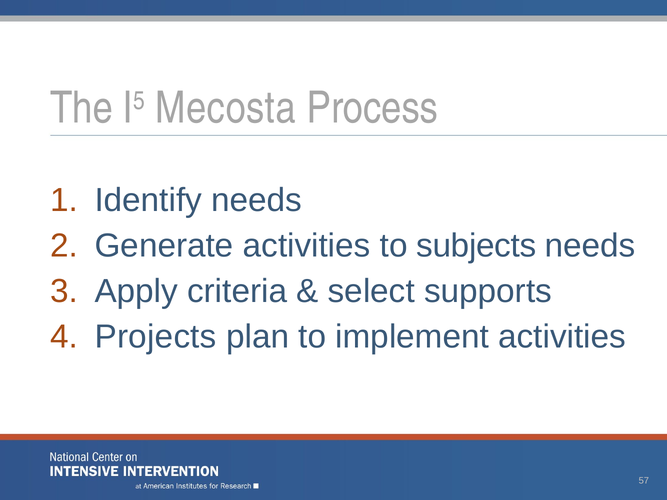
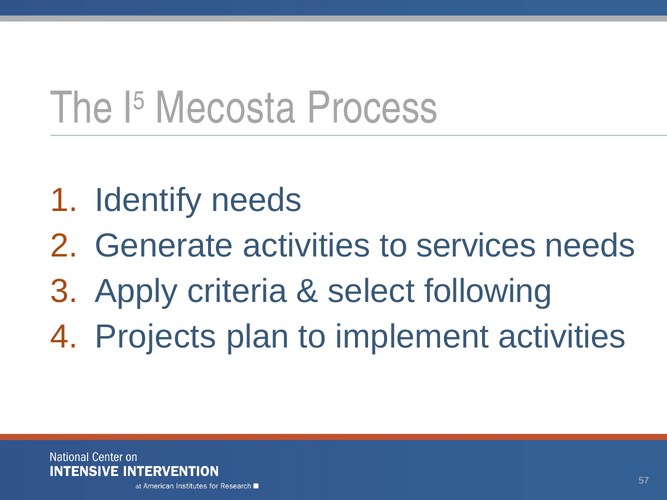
subjects: subjects -> services
supports: supports -> following
